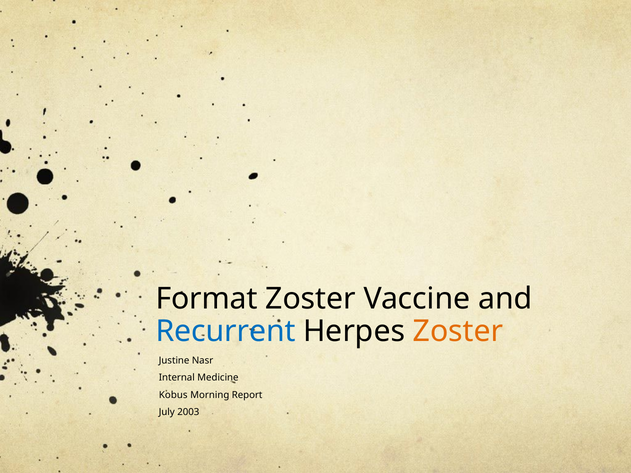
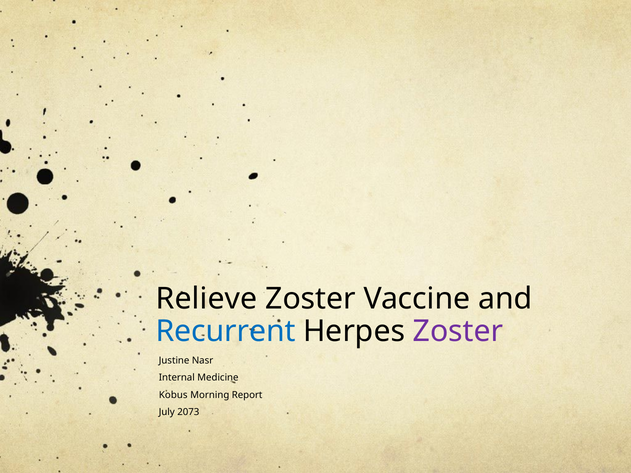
Format: Format -> Relieve
Zoster at (458, 332) colour: orange -> purple
2003: 2003 -> 2073
